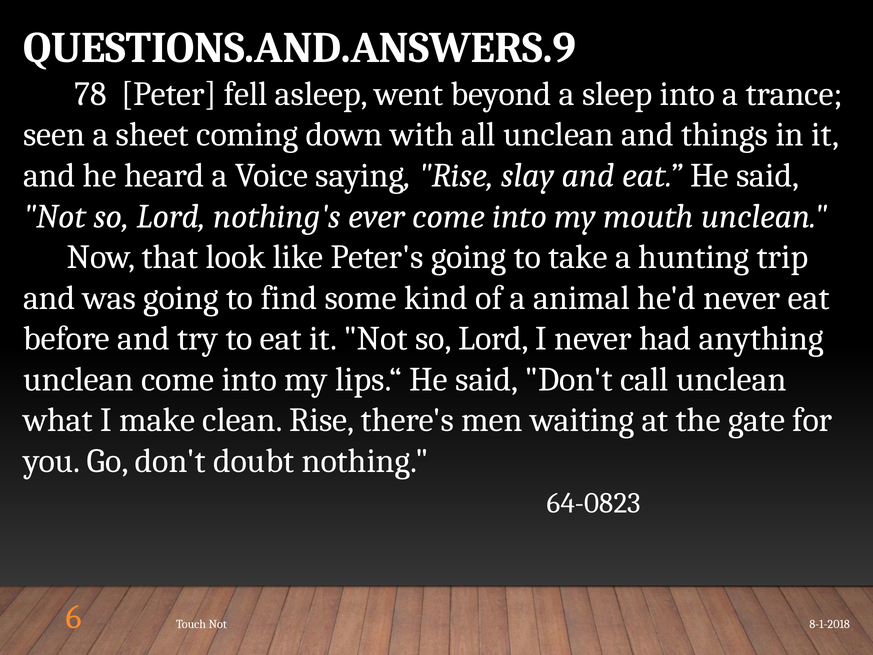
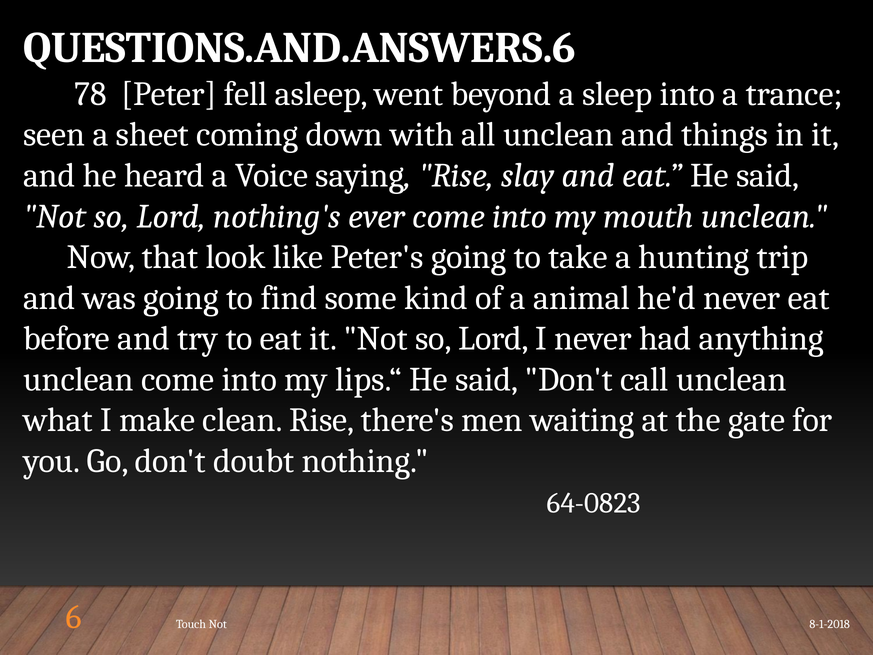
QUESTIONS.AND.ANSWERS.9: QUESTIONS.AND.ANSWERS.9 -> QUESTIONS.AND.ANSWERS.6
